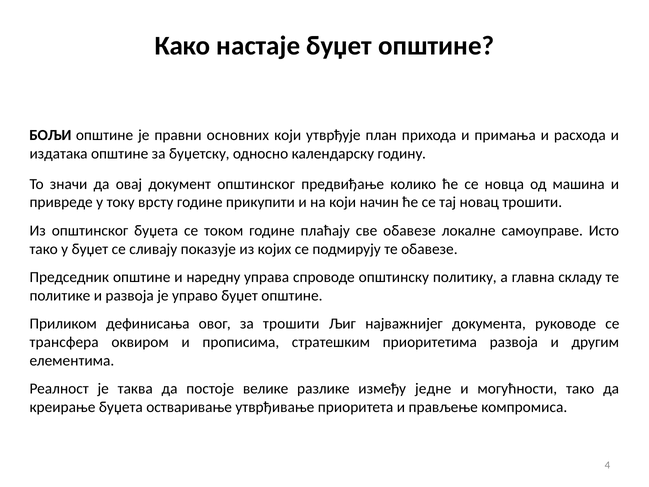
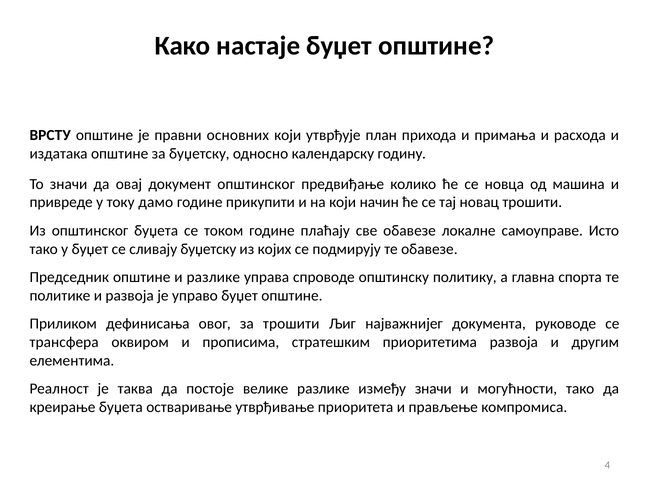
БОЉИ: БОЉИ -> ВРСТУ
врсту: врсту -> дамо
сливају показује: показује -> буџетску
и наредну: наредну -> разлике
складу: складу -> спорта
између једне: једне -> значи
